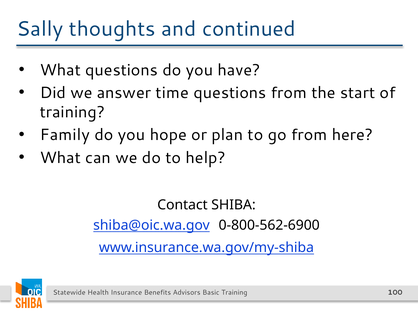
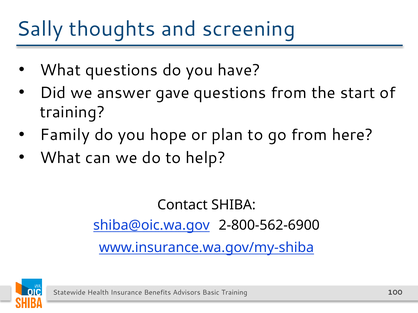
continued: continued -> screening
time: time -> gave
0-800-562-6900: 0-800-562-6900 -> 2-800-562-6900
